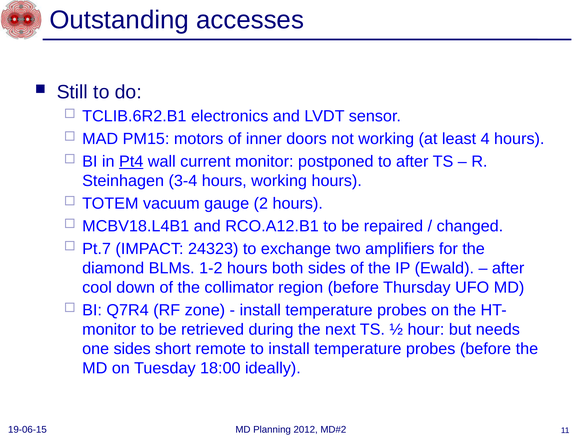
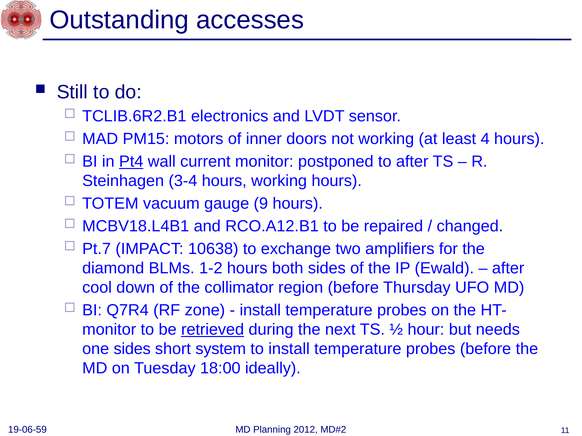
2: 2 -> 9
24323: 24323 -> 10638
retrieved underline: none -> present
remote: remote -> system
19-06-15: 19-06-15 -> 19-06-59
